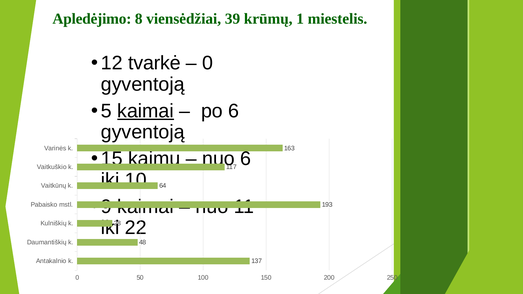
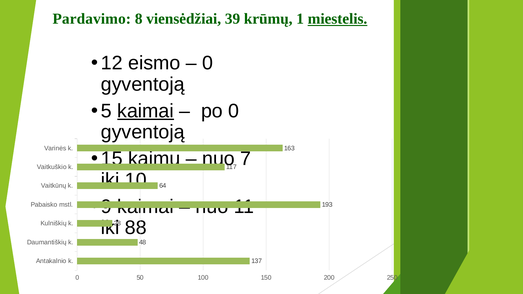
Apledėjimo: Apledėjimo -> Pardavimo
miestelis underline: none -> present
tvarkė: tvarkė -> eismo
po 6: 6 -> 0
6 at (246, 159): 6 -> 7
22: 22 -> 88
